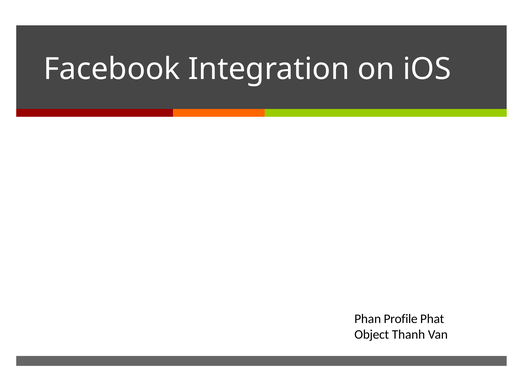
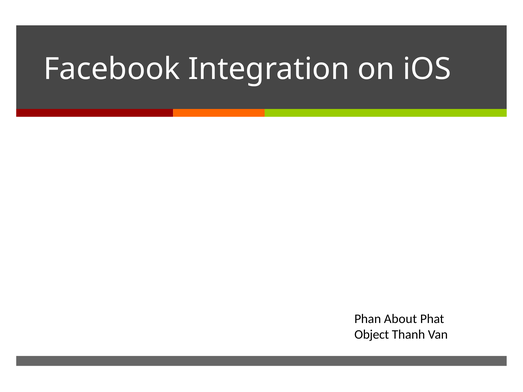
Profile: Profile -> About
